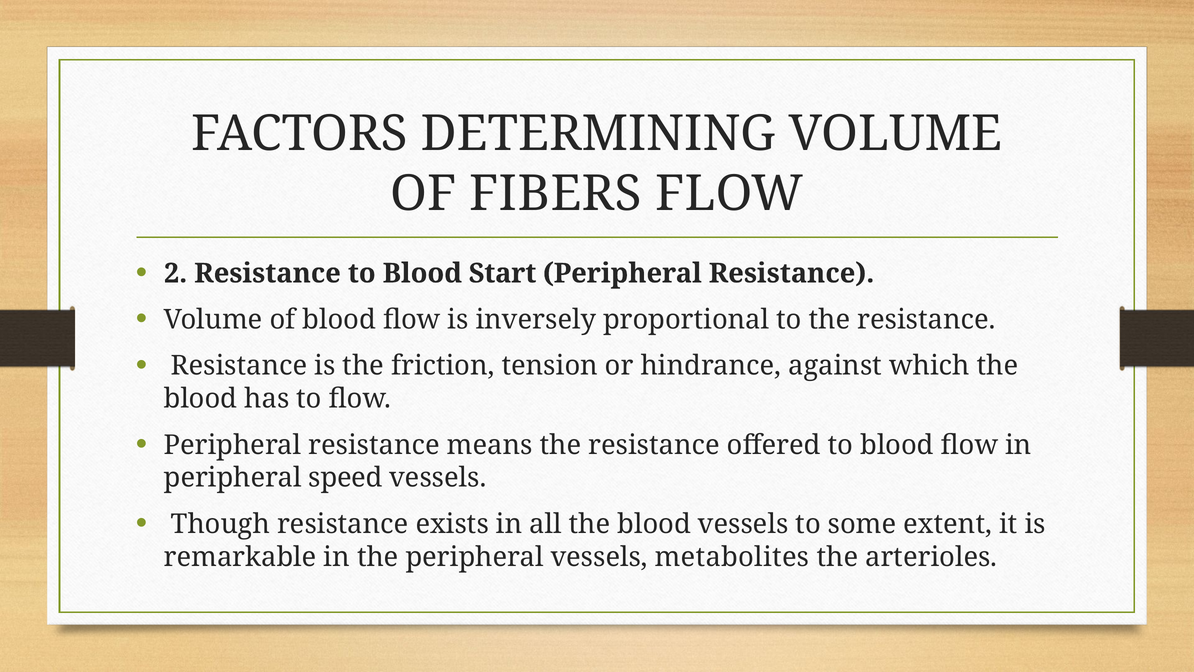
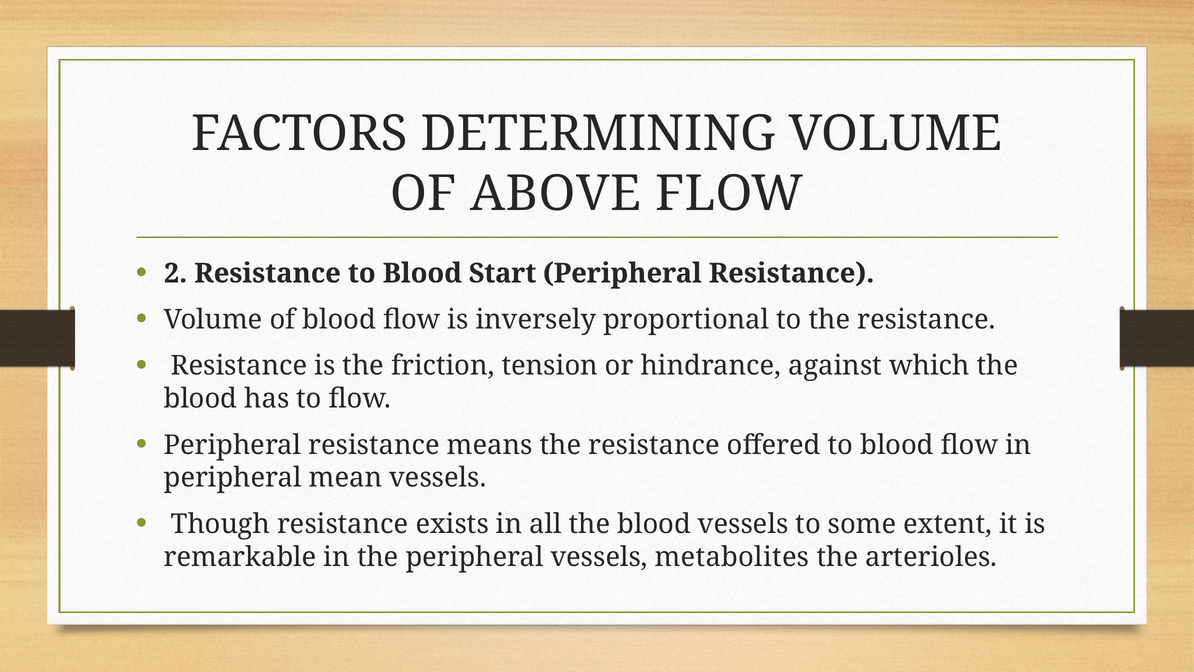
FIBERS: FIBERS -> ABOVE
speed: speed -> mean
